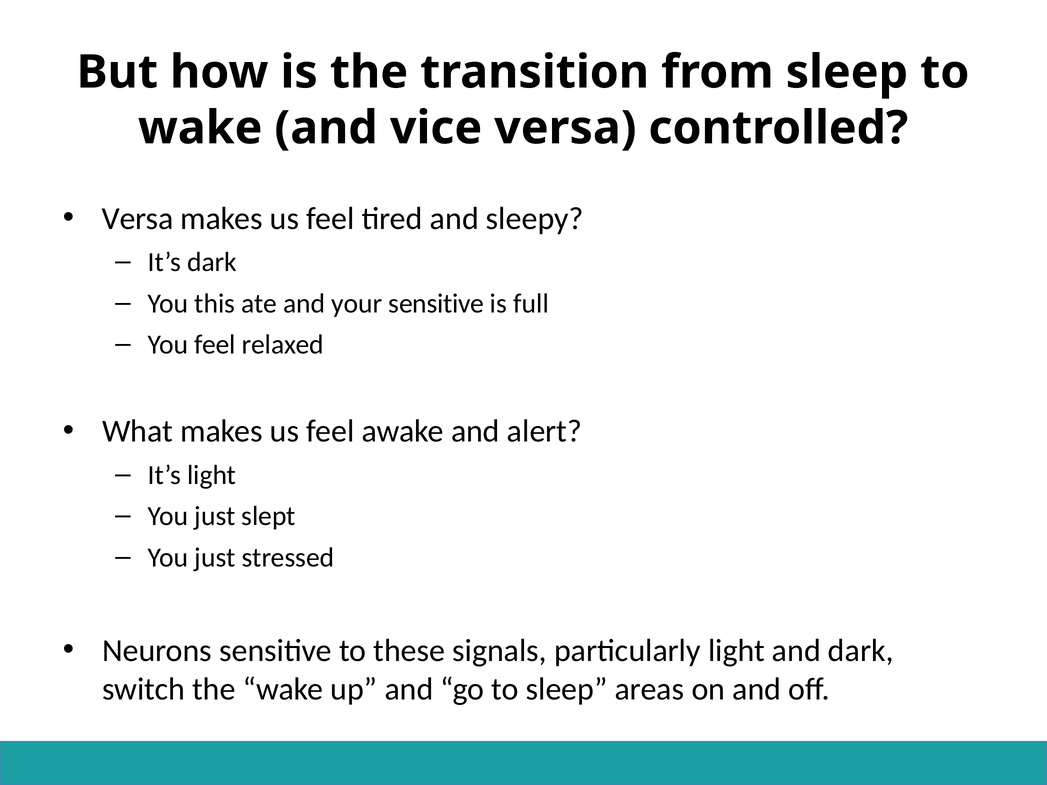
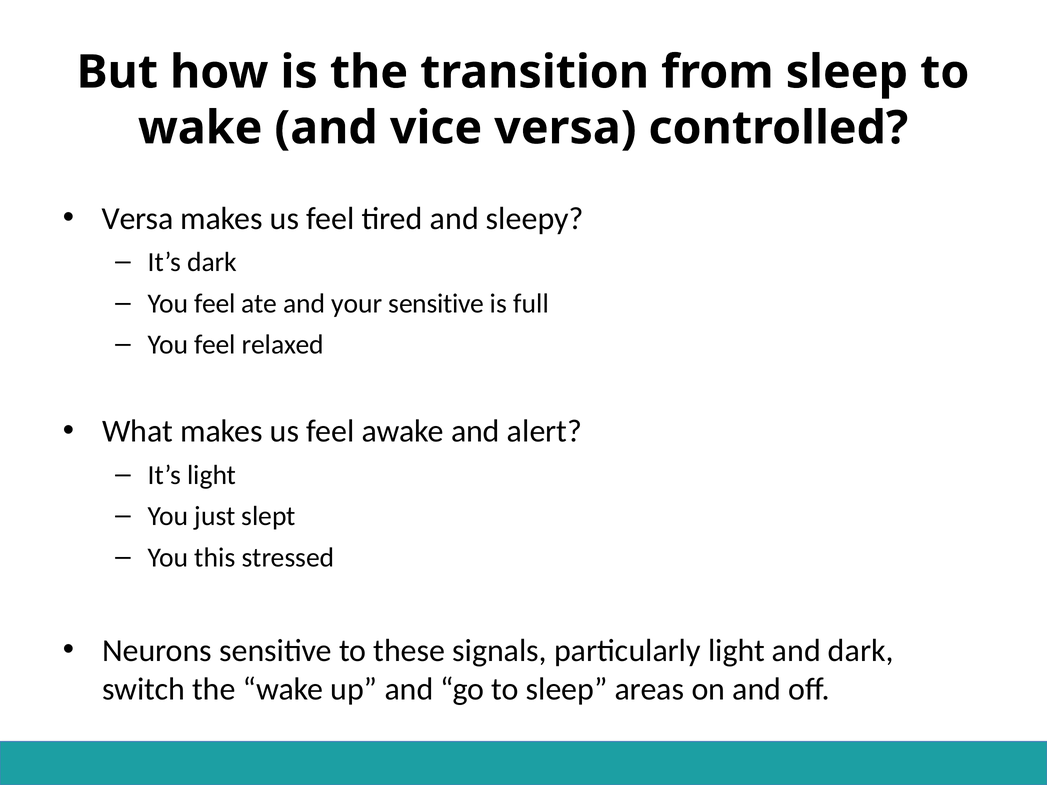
this at (215, 304): this -> feel
just at (215, 558): just -> this
